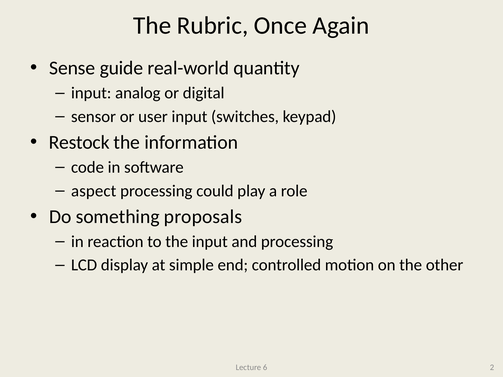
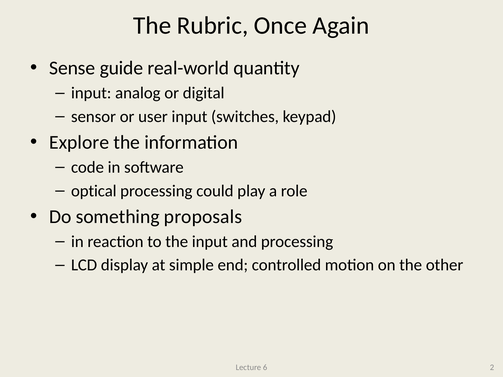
Restock: Restock -> Explore
aspect: aspect -> optical
